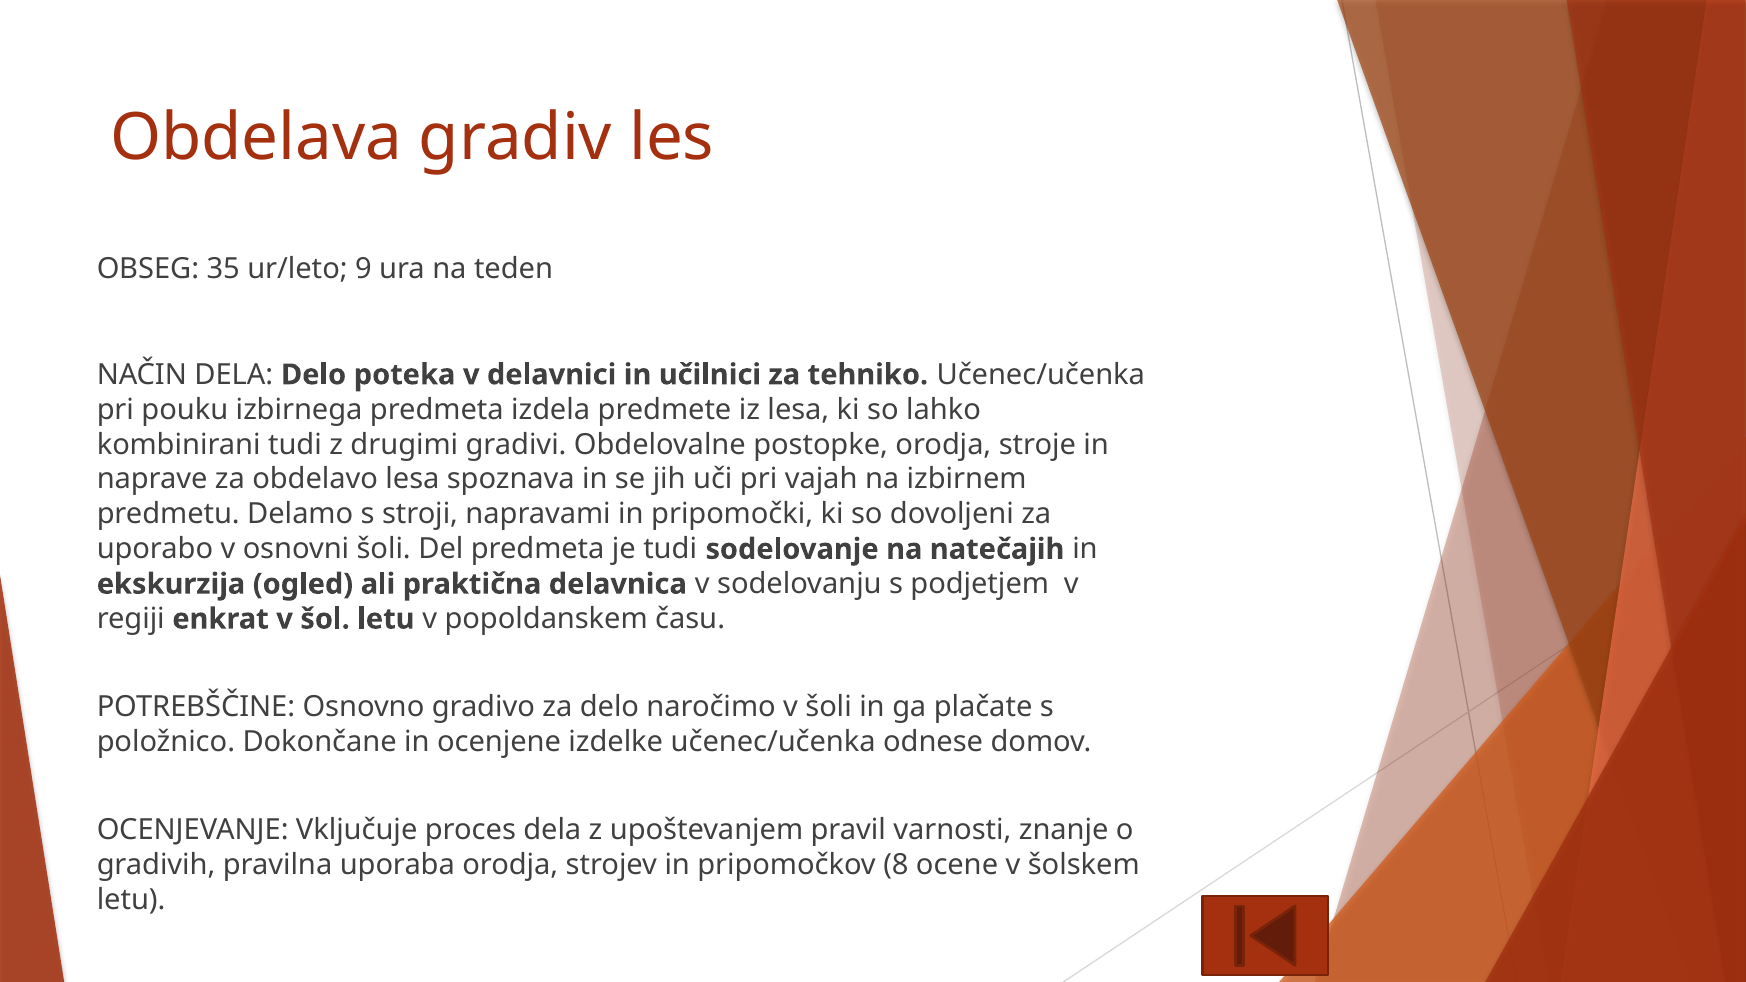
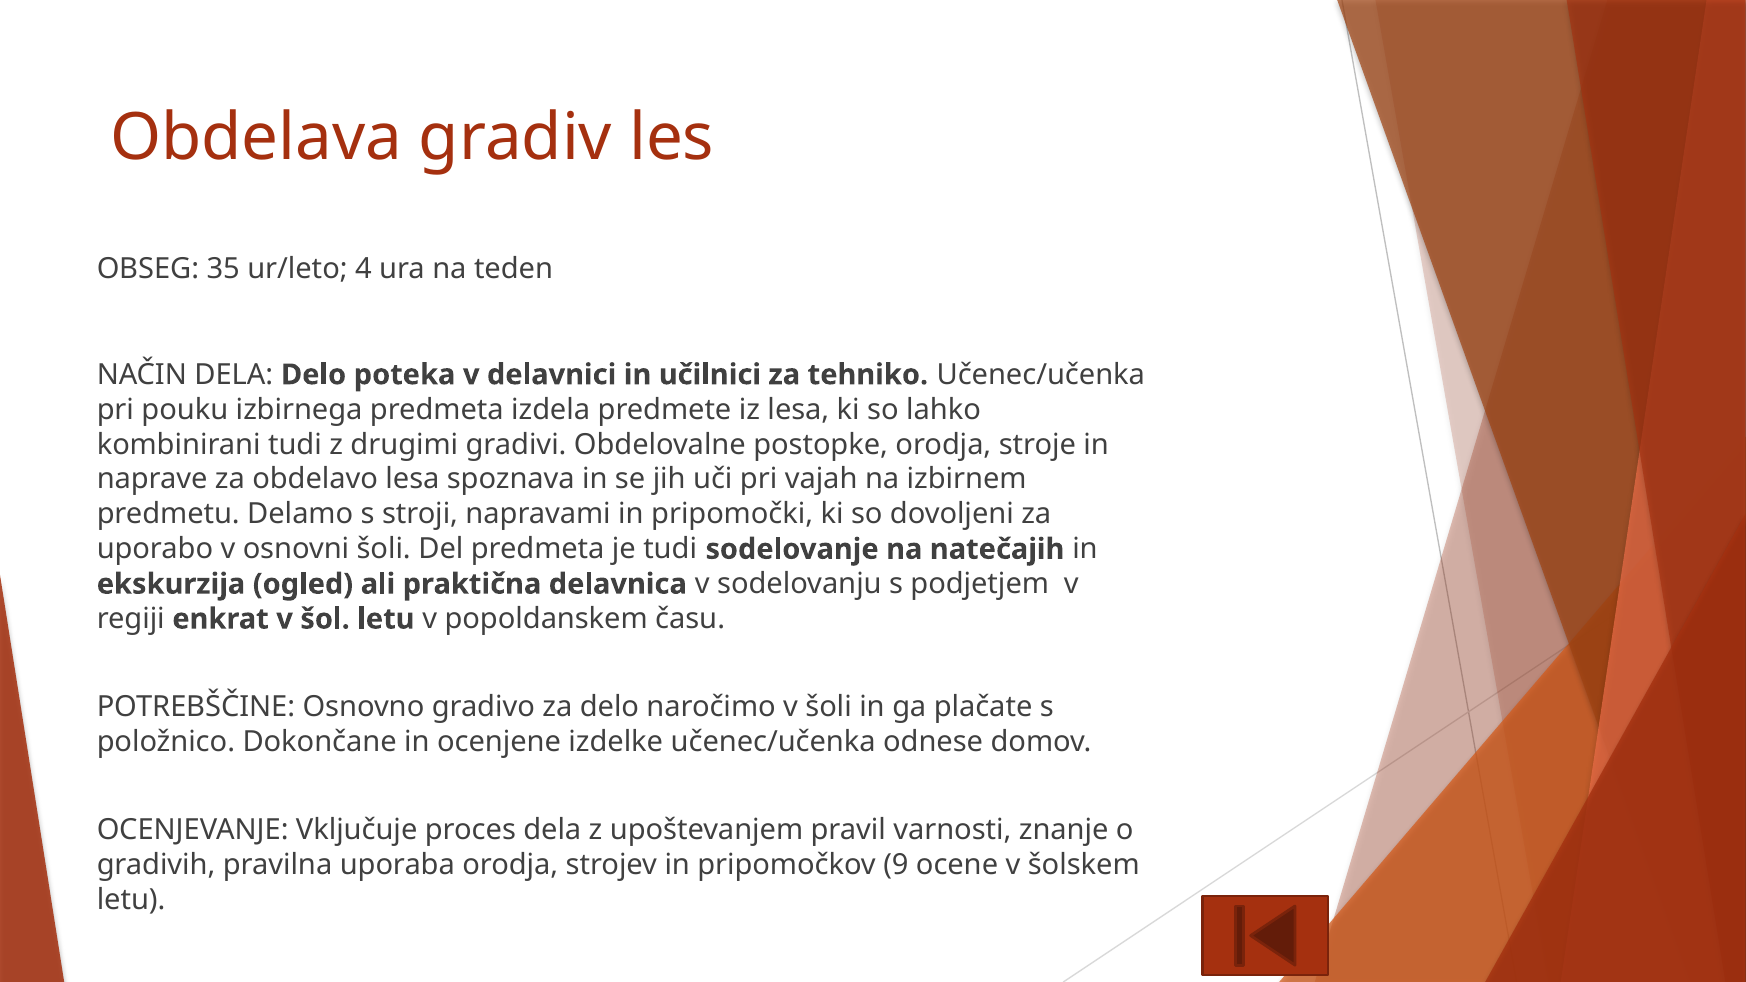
9: 9 -> 4
8: 8 -> 9
